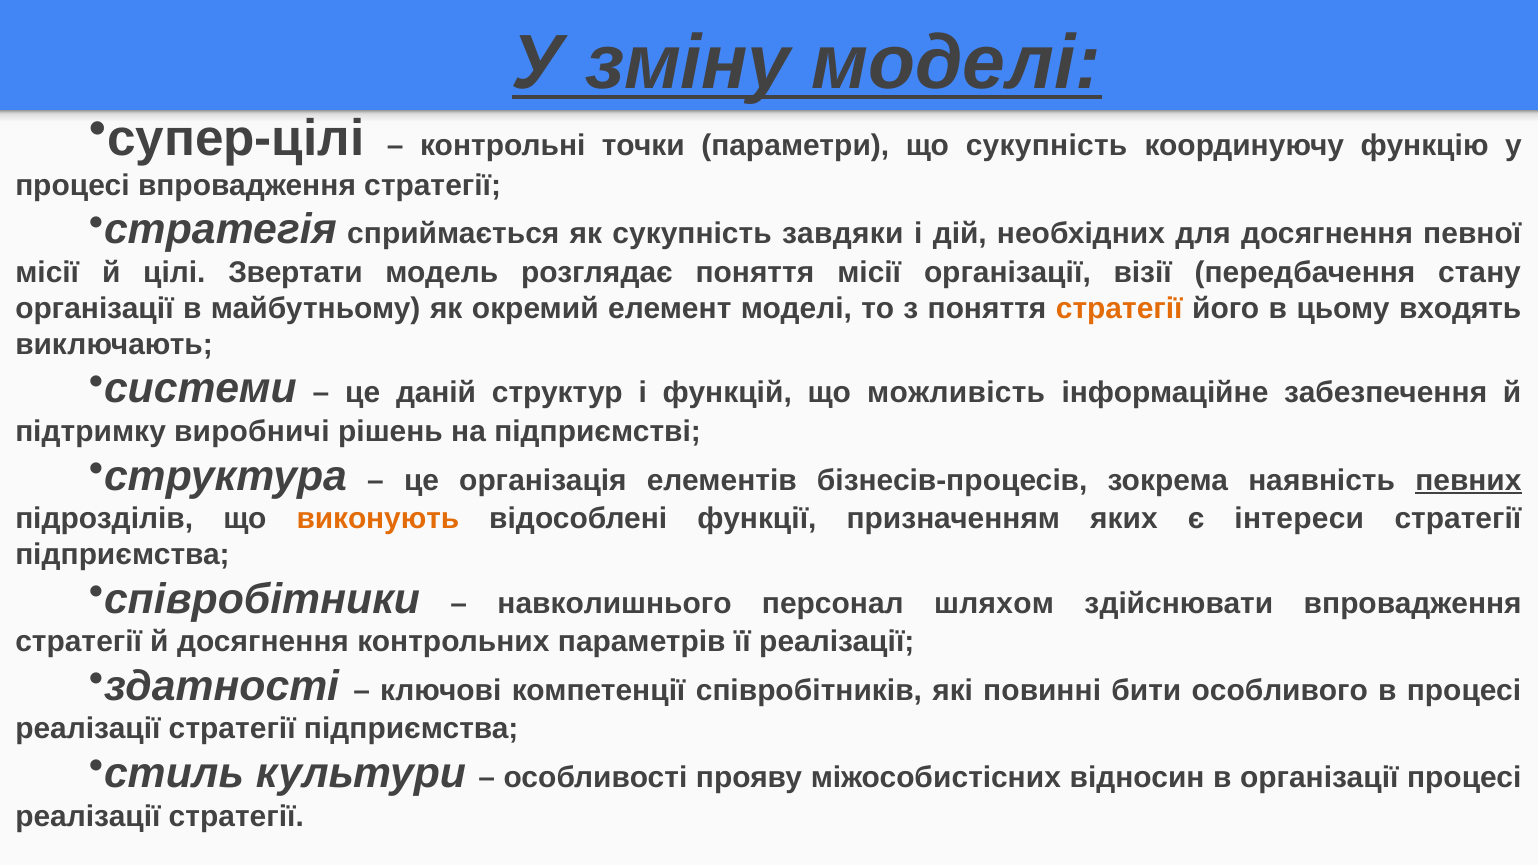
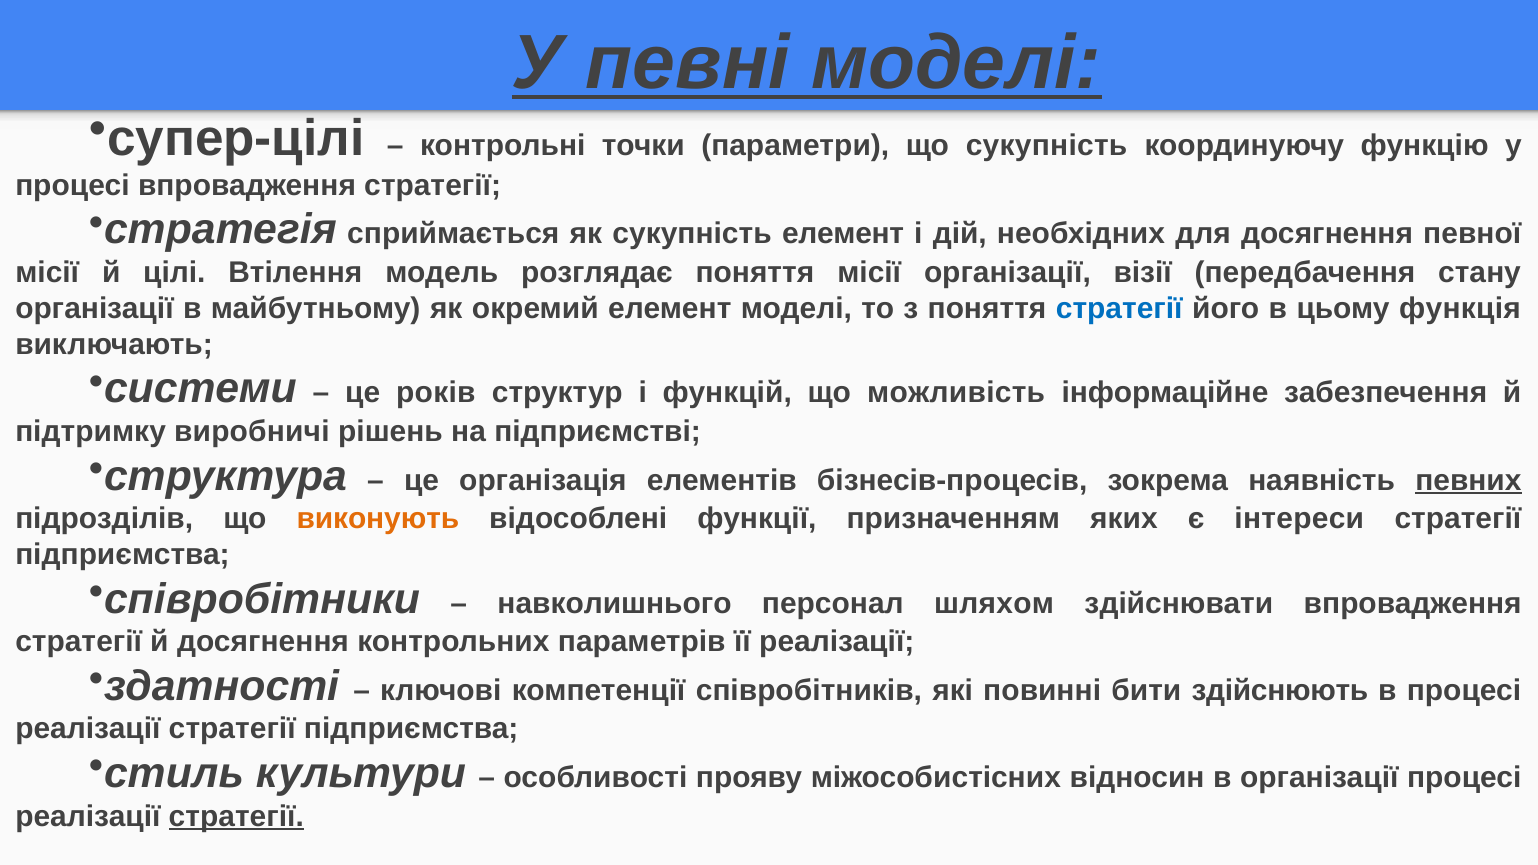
зміну: зміну -> певні
сукупність завдяки: завдяки -> елемент
Звертати: Звертати -> Втілення
стратегії at (1119, 309) colour: orange -> blue
входять: входять -> функція
даній: даній -> років
особливого: особливого -> здійснюють
стратегії at (236, 816) underline: none -> present
